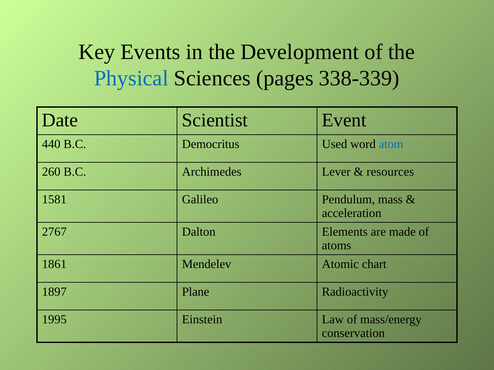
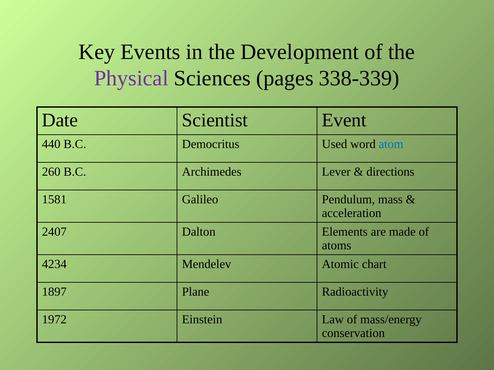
Physical colour: blue -> purple
resources: resources -> directions
2767: 2767 -> 2407
1861: 1861 -> 4234
1995: 1995 -> 1972
